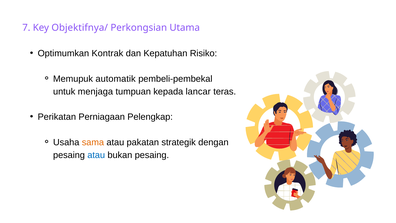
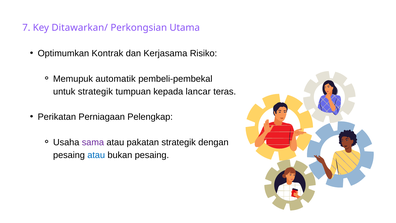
Objektifnya/: Objektifnya/ -> Ditawarkan/
Kepatuhan: Kepatuhan -> Kerjasama
untuk menjaga: menjaga -> strategik
sama colour: orange -> purple
